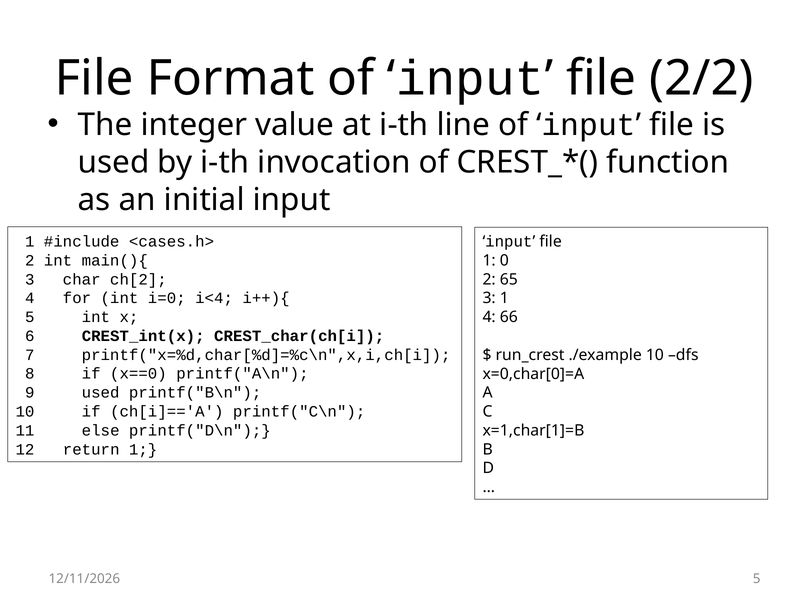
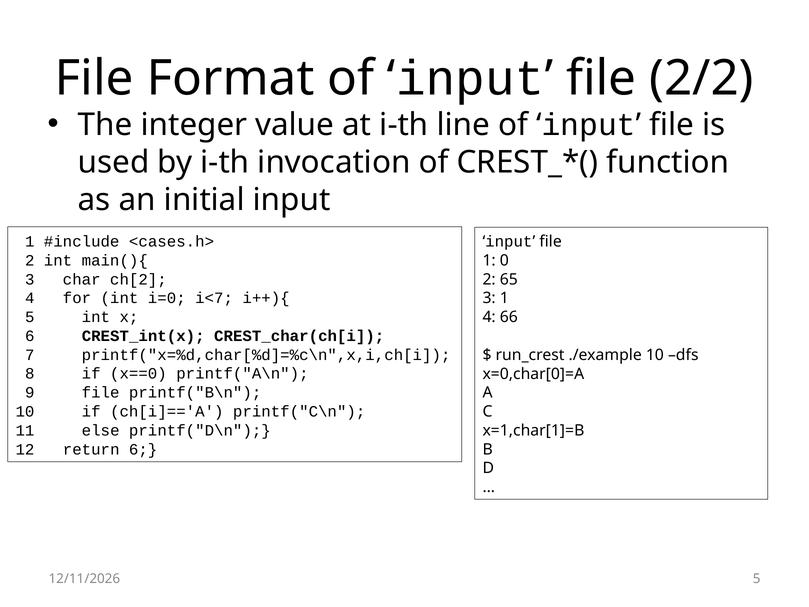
i<4: i<4 -> i<7
9 used: used -> file
return 1: 1 -> 6
